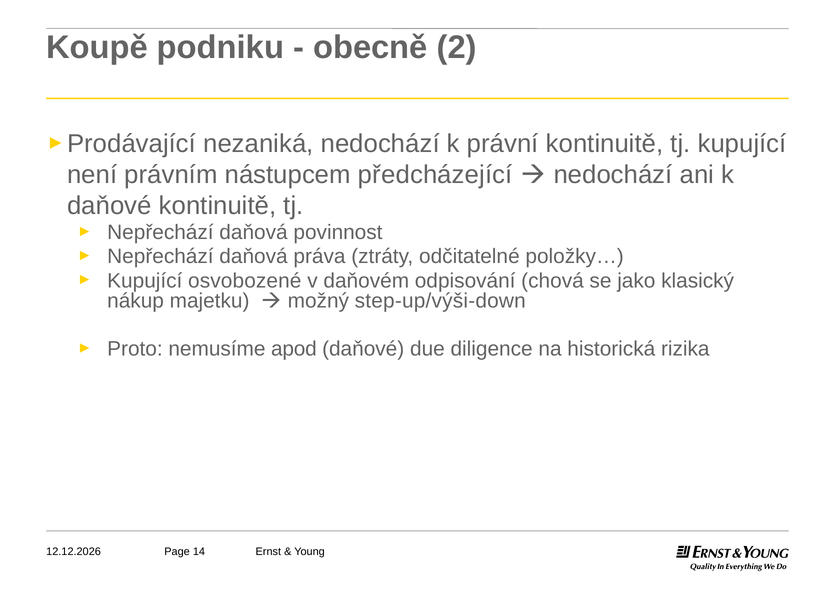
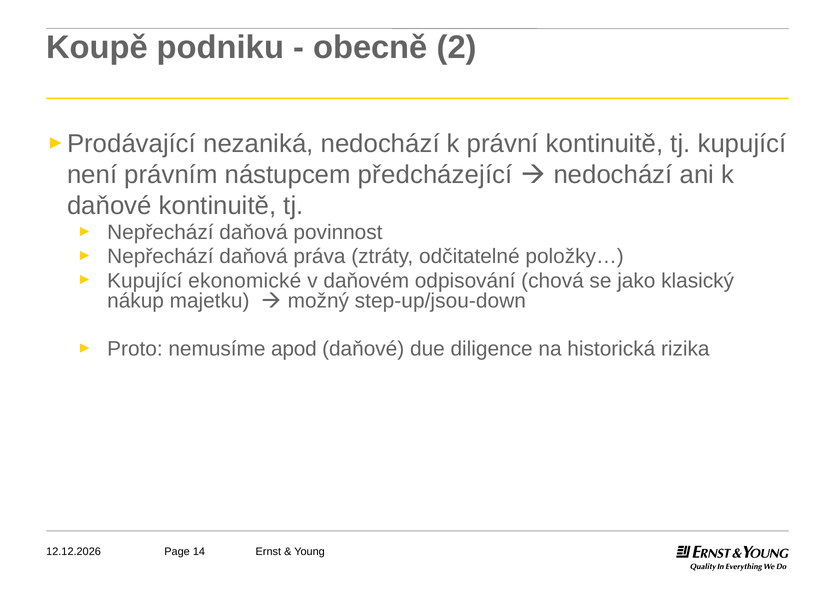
osvobozené: osvobozené -> ekonomické
step-up/výši-down: step-up/výši-down -> step-up/jsou-down
